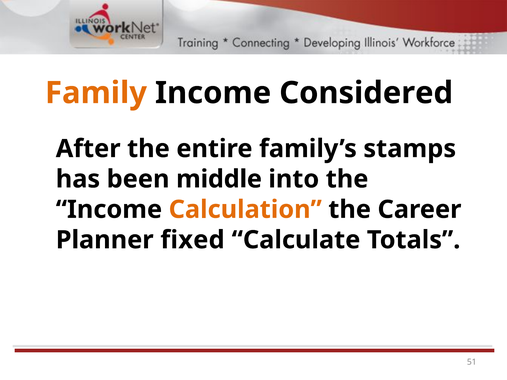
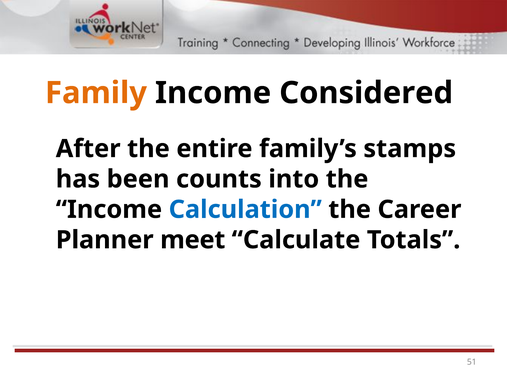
middle: middle -> counts
Calculation colour: orange -> blue
fixed: fixed -> meet
